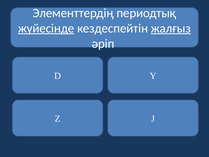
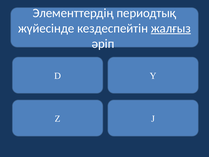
жүйесінде underline: present -> none
